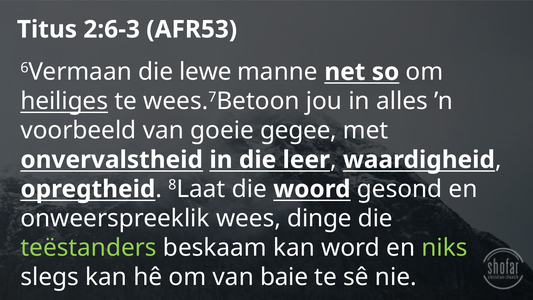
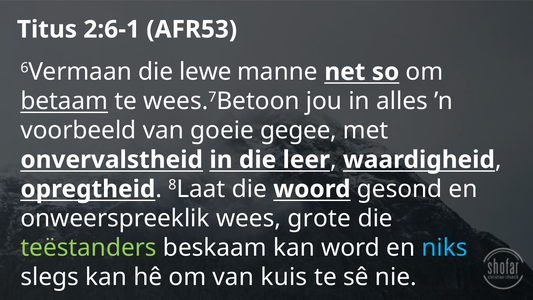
2:6-3: 2:6-3 -> 2:6-1
heiliges: heiliges -> betaam
dinge: dinge -> grote
niks colour: light green -> light blue
baie: baie -> kuis
